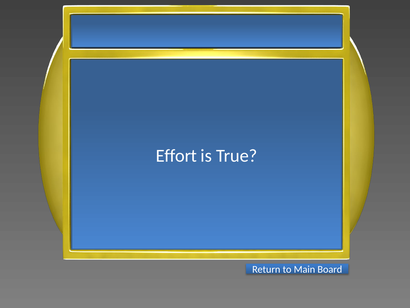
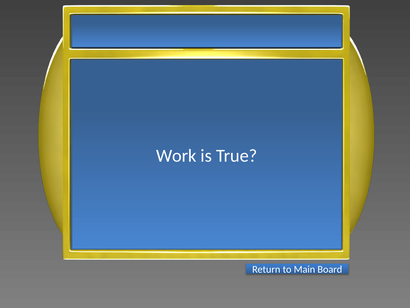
Effort: Effort -> Work
